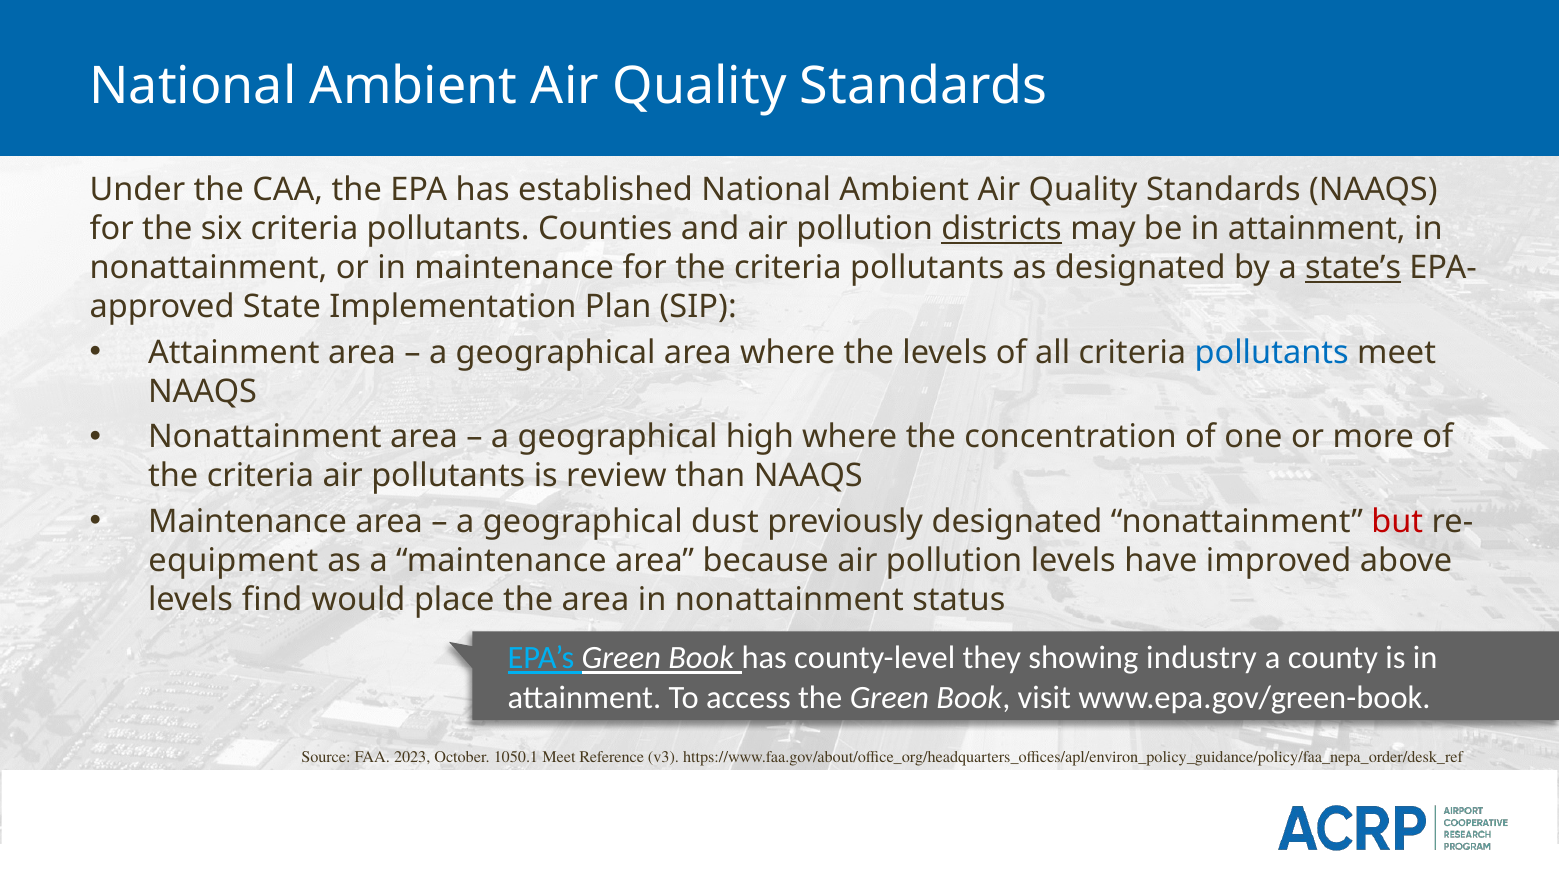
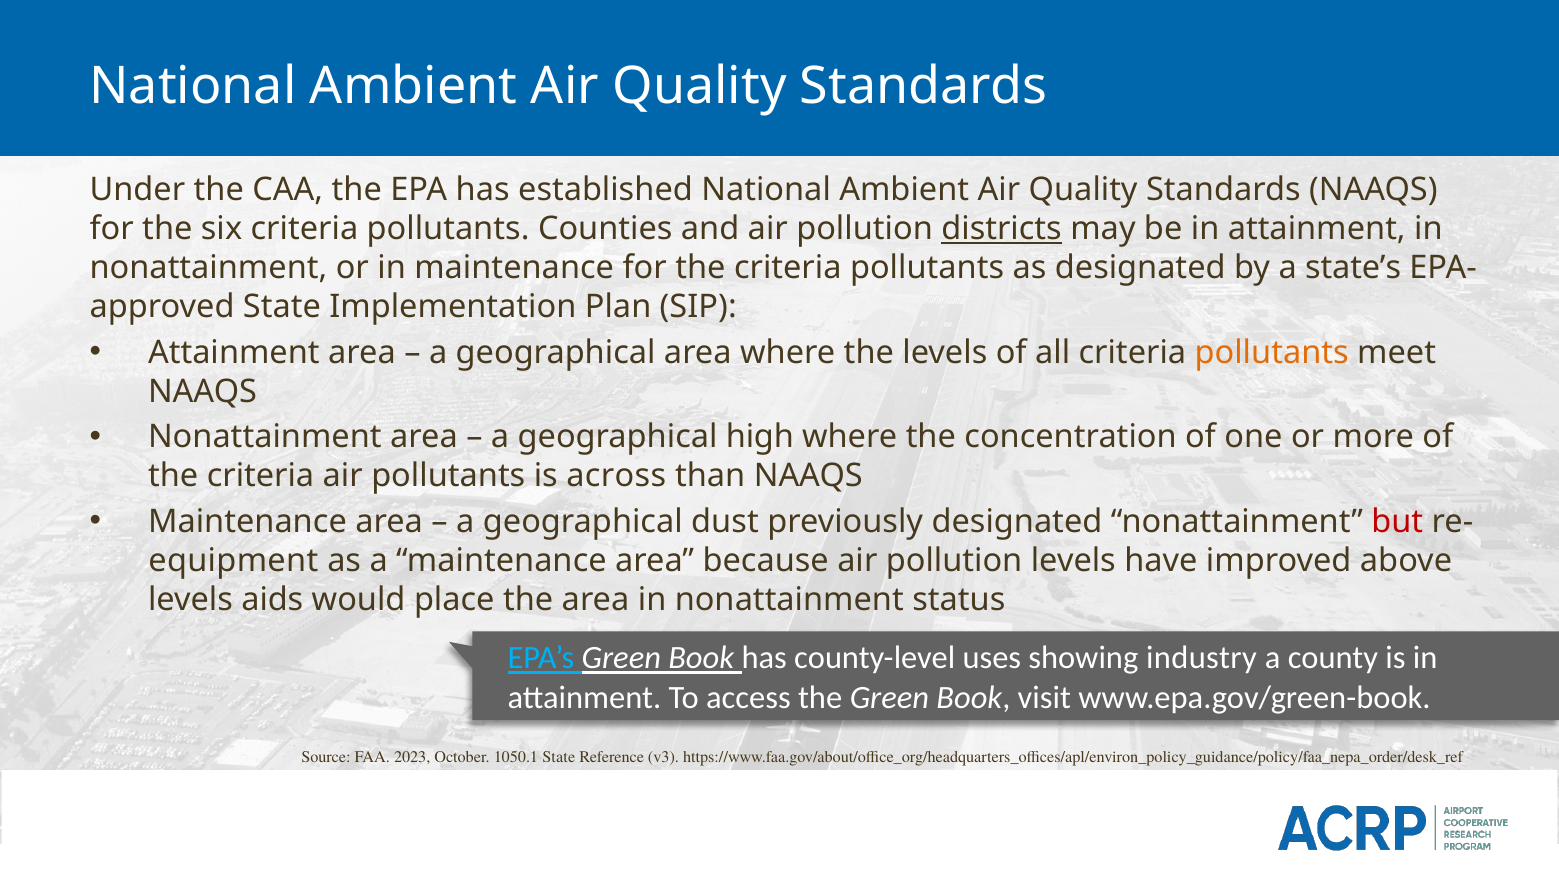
state’s underline: present -> none
pollutants at (1272, 353) colour: blue -> orange
review: review -> across
find: find -> aids
they: they -> uses
1050.1 Meet: Meet -> State
